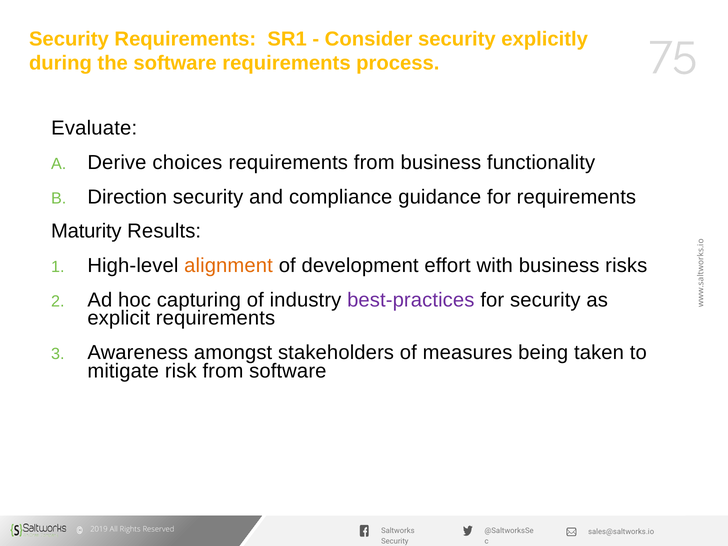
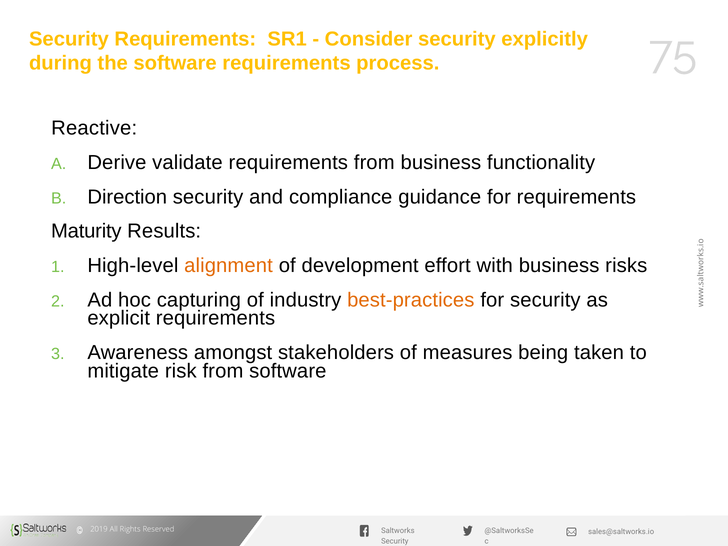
Evaluate: Evaluate -> Reactive
choices: choices -> validate
best-practices colour: purple -> orange
